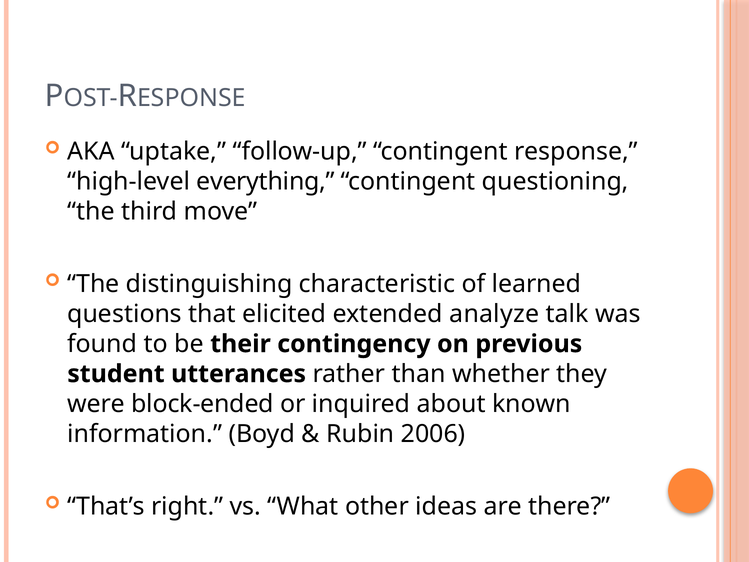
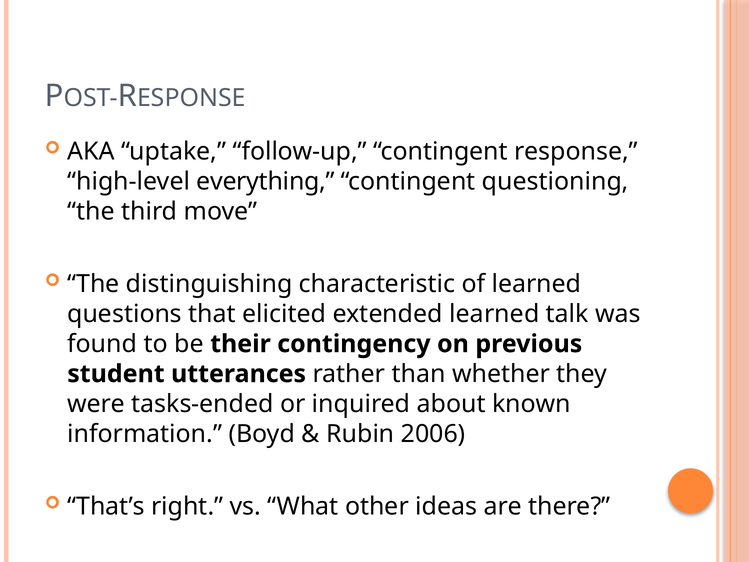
extended analyze: analyze -> learned
block-ended: block-ended -> tasks-ended
